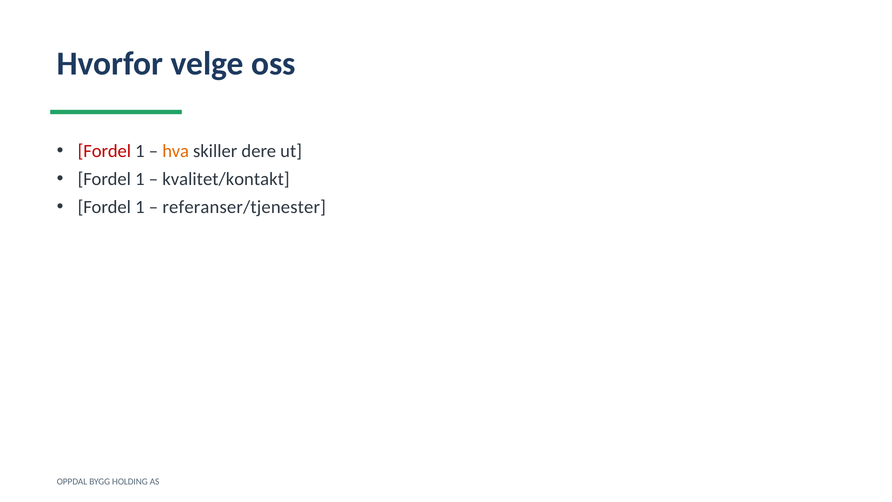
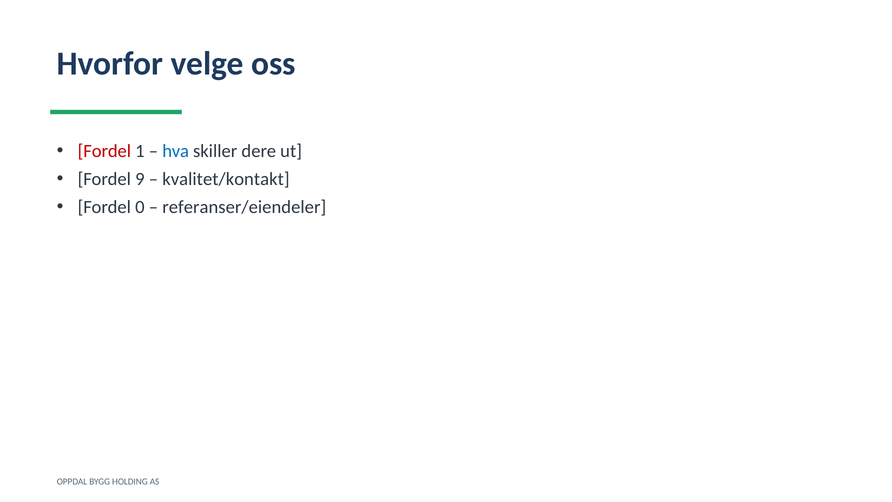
hva colour: orange -> blue
1 at (140, 179): 1 -> 9
1 at (140, 207): 1 -> 0
referanser/tjenester: referanser/tjenester -> referanser/eiendeler
